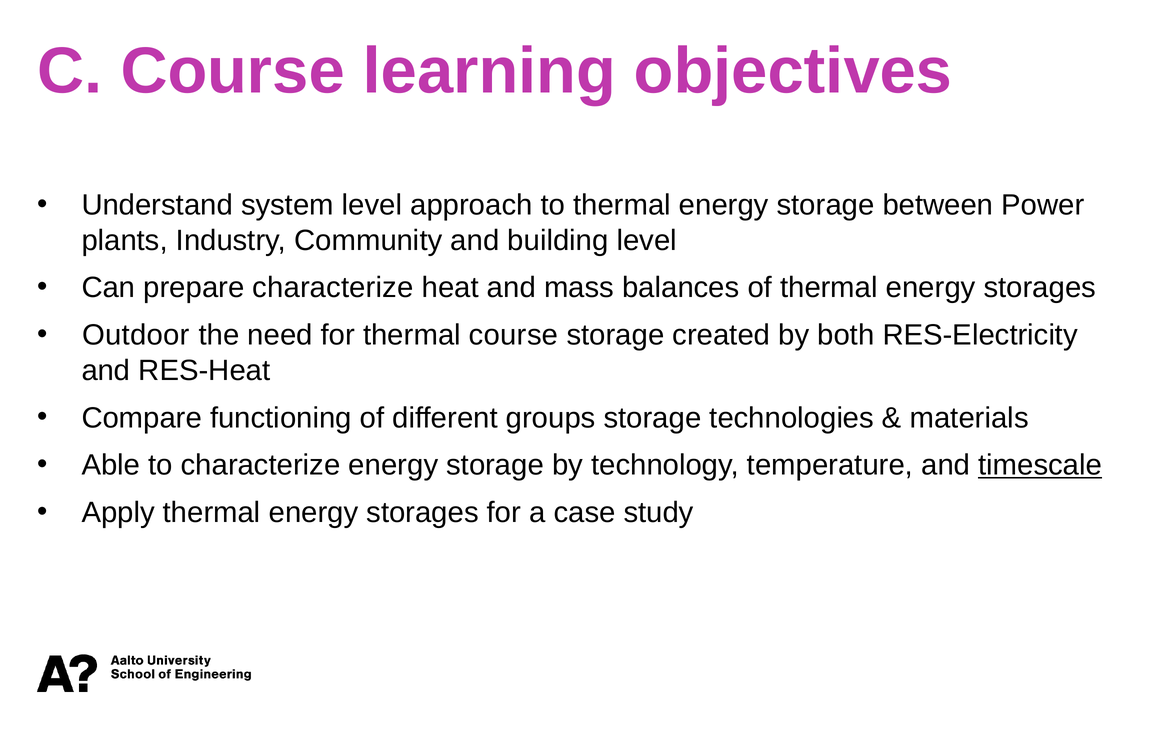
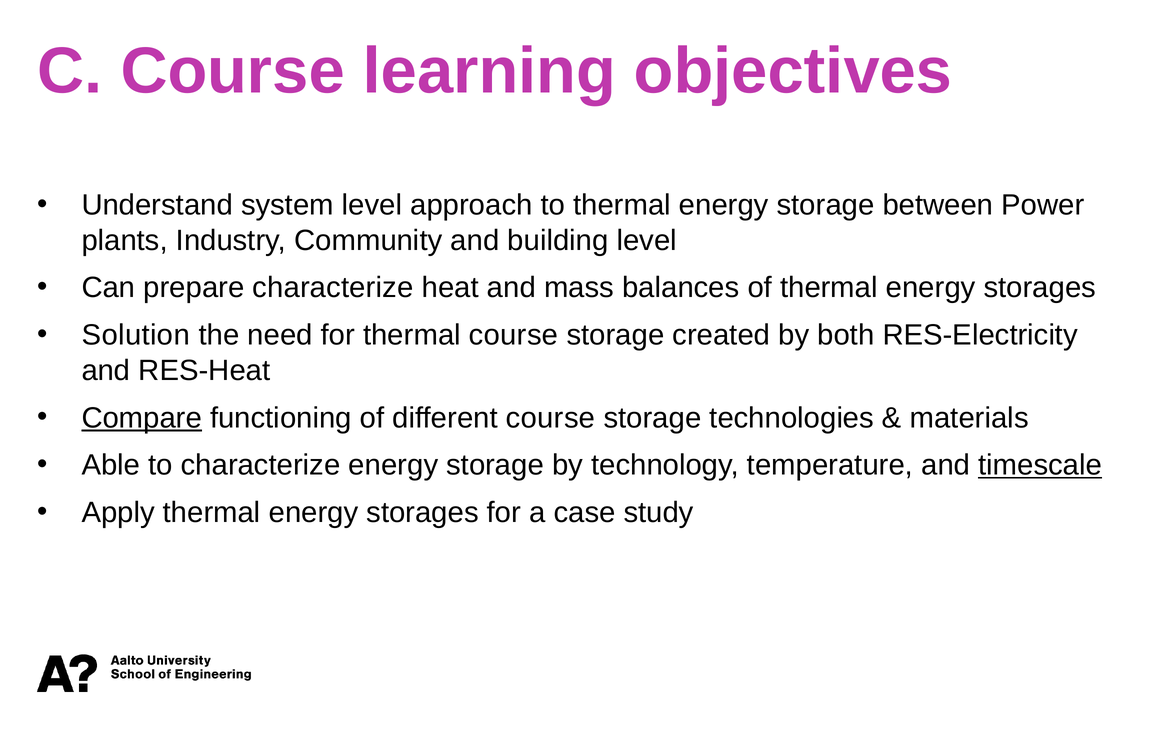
Outdoor: Outdoor -> Solution
Compare underline: none -> present
different groups: groups -> course
